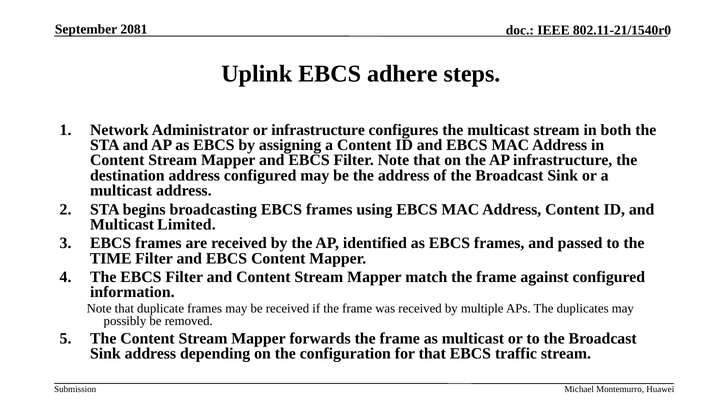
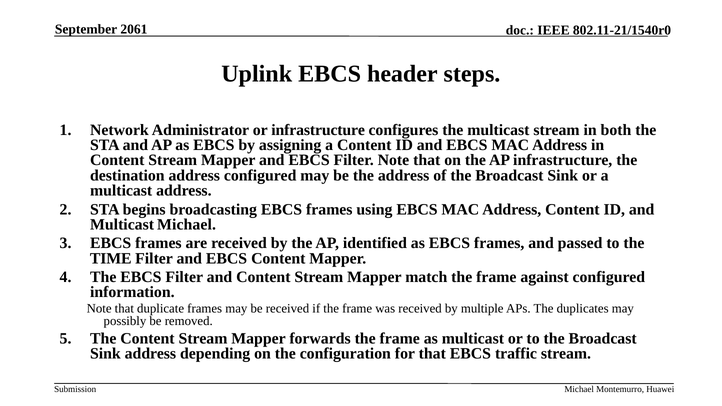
2081: 2081 -> 2061
adhere: adhere -> header
Multicast Limited: Limited -> Michael
